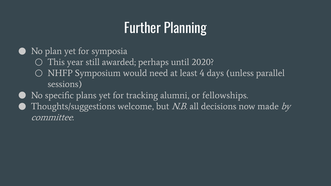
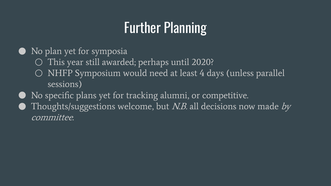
fellowships: fellowships -> competitive
